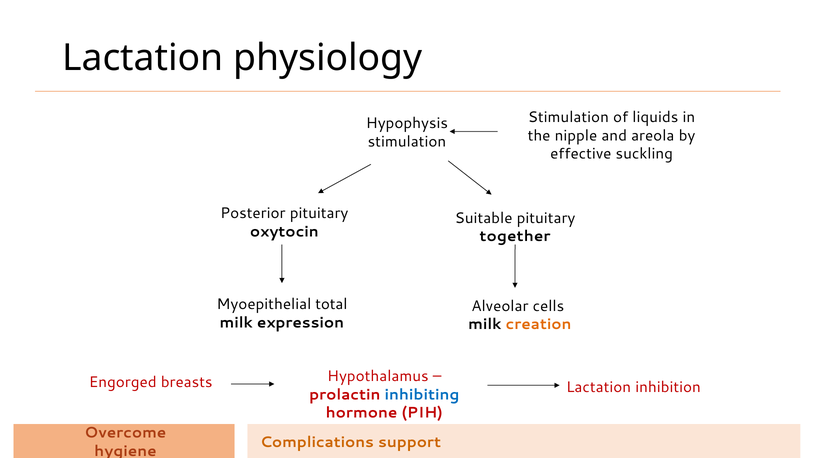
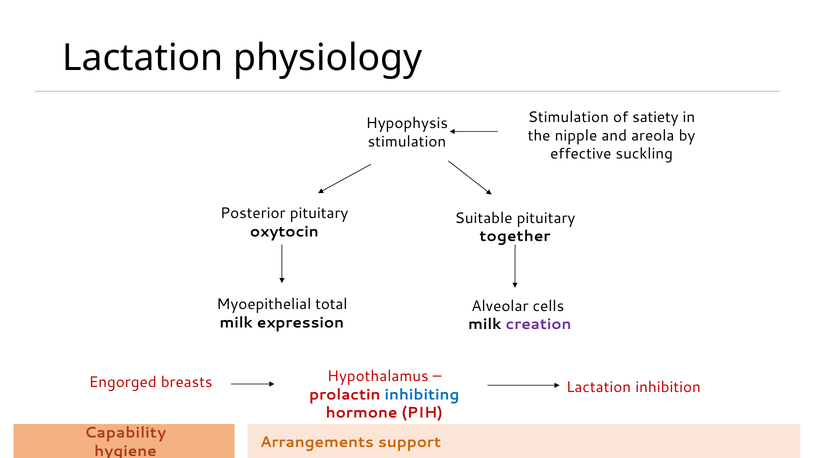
liquids: liquids -> satiety
creation colour: orange -> purple
Overcome: Overcome -> Capability
Complications: Complications -> Arrangements
